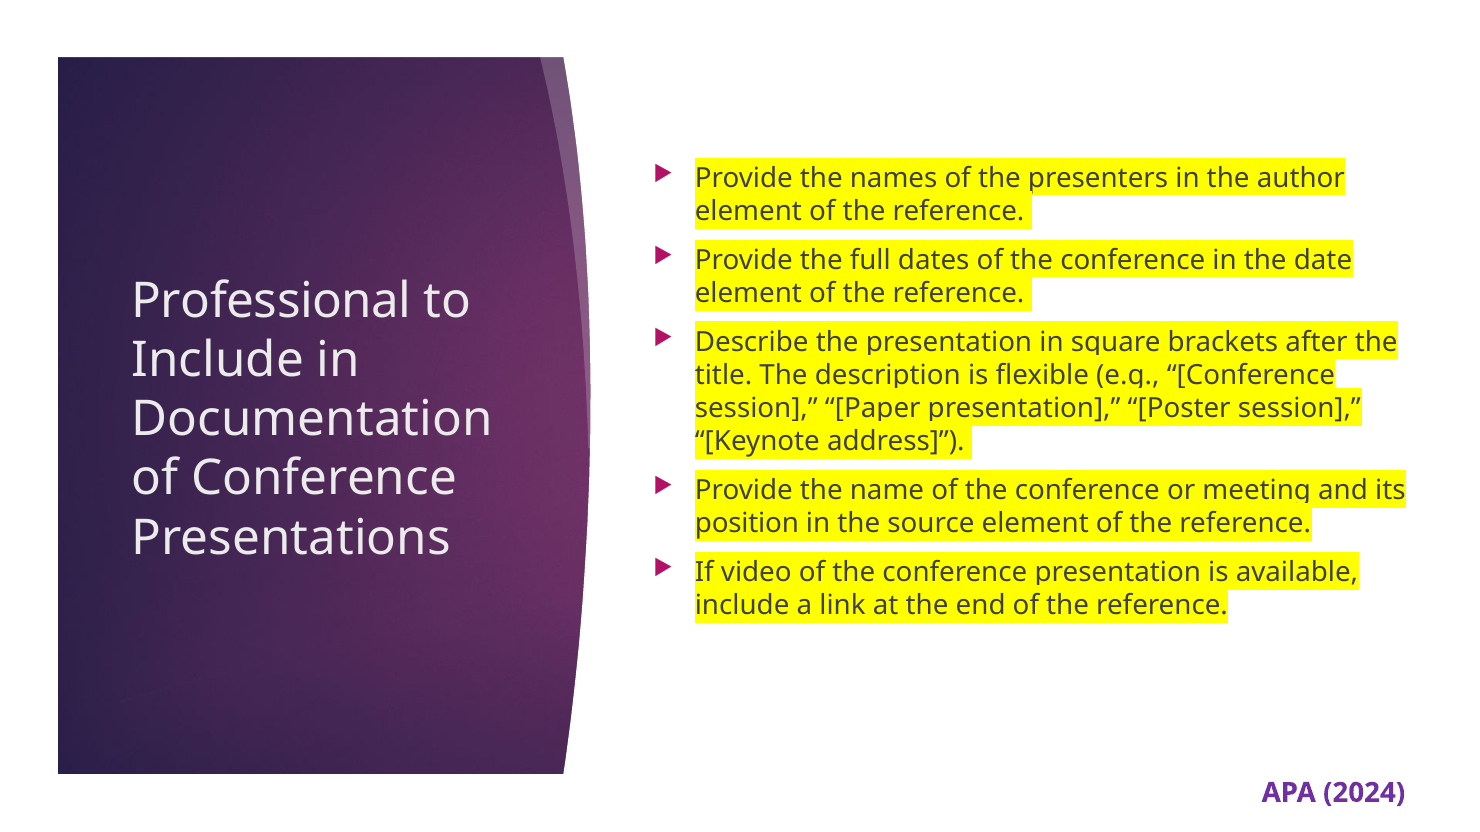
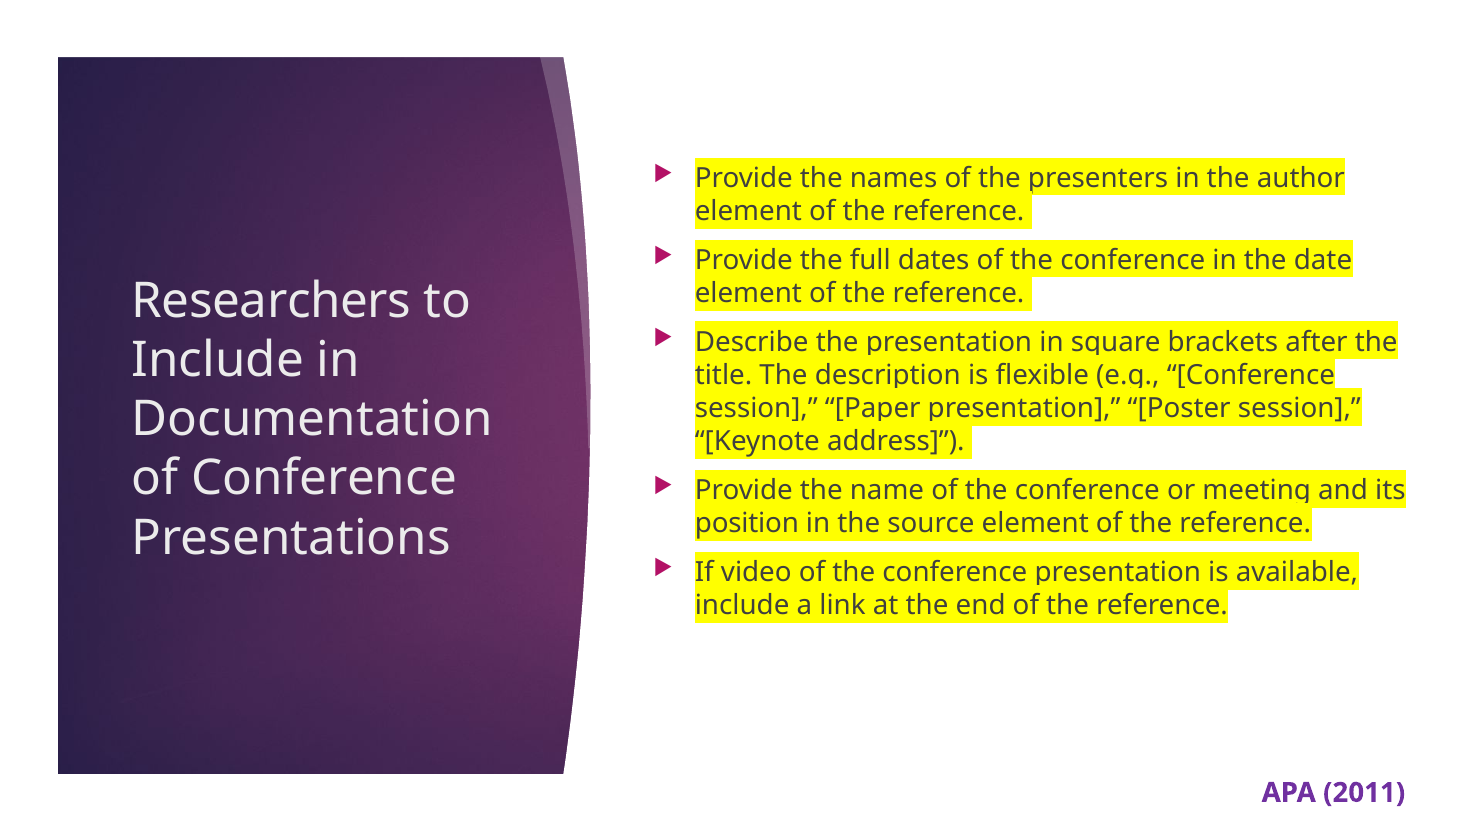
Professional: Professional -> Researchers
2024: 2024 -> 2011
